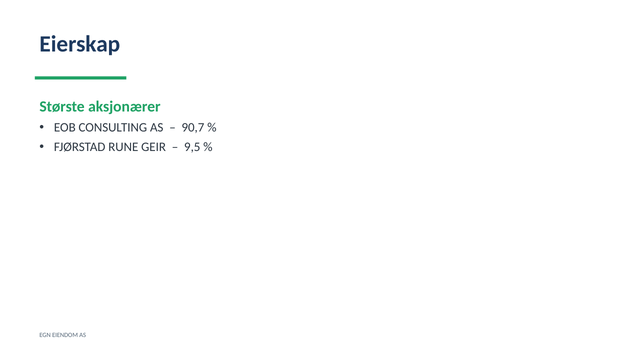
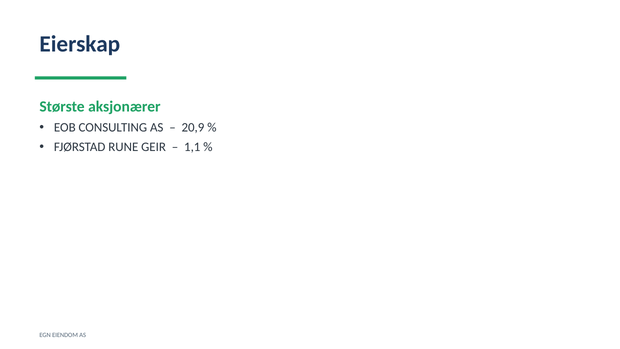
90,7: 90,7 -> 20,9
9,5: 9,5 -> 1,1
